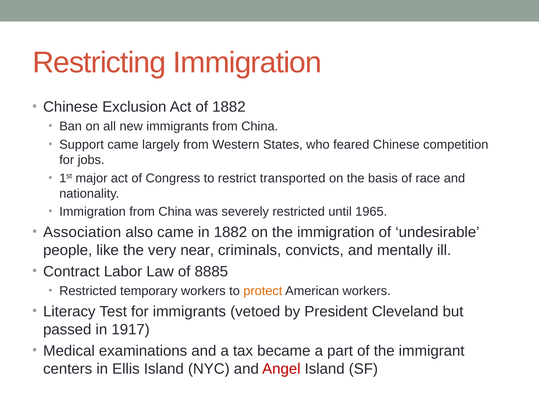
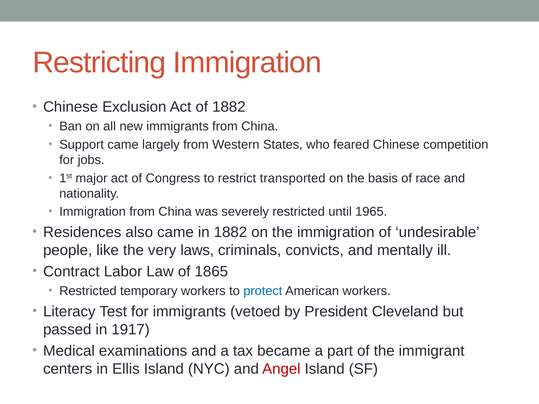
Association: Association -> Residences
near: near -> laws
8885: 8885 -> 1865
protect colour: orange -> blue
